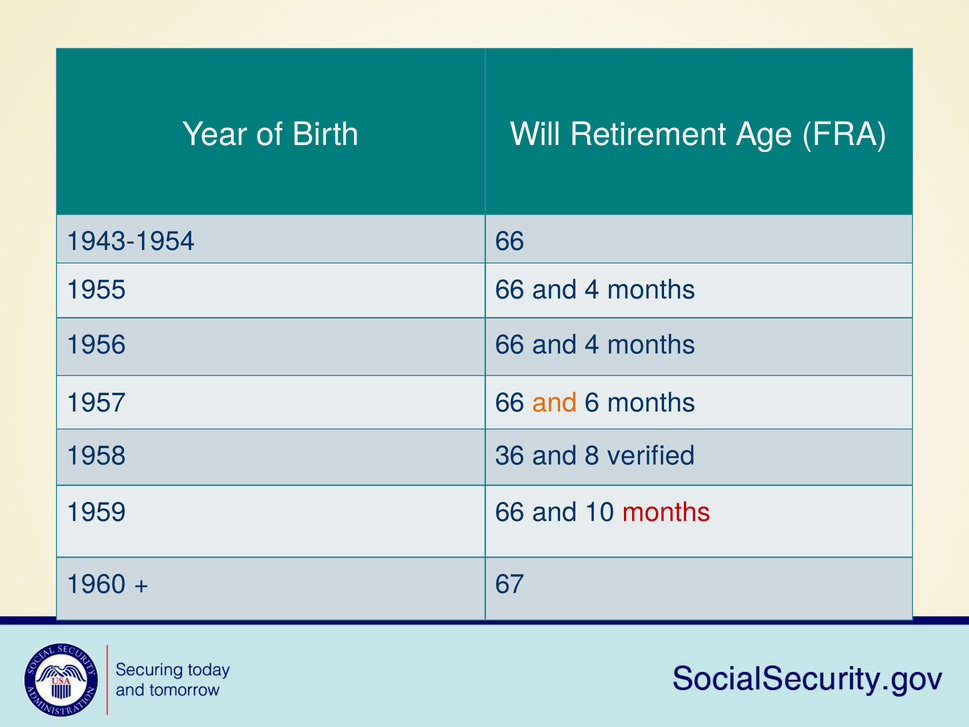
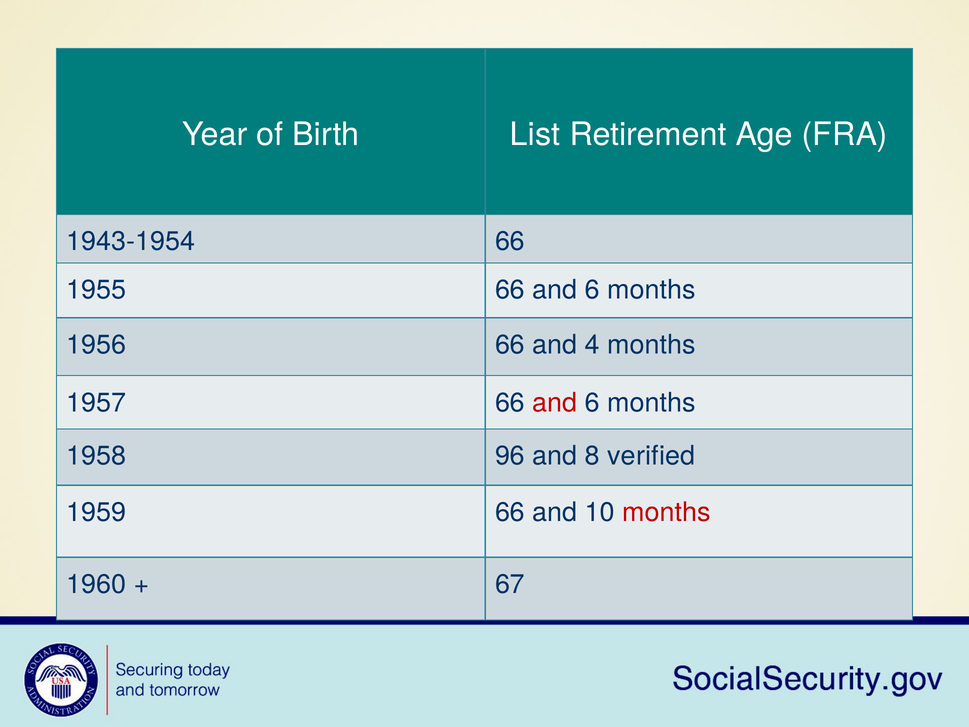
Will: Will -> List
1955 66 and 4: 4 -> 6
and at (555, 403) colour: orange -> red
36: 36 -> 96
